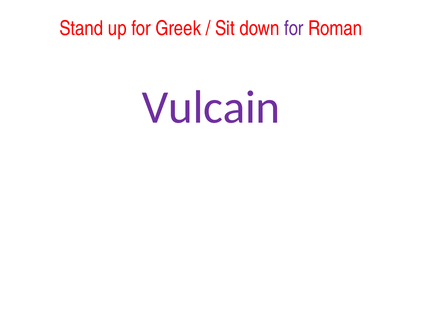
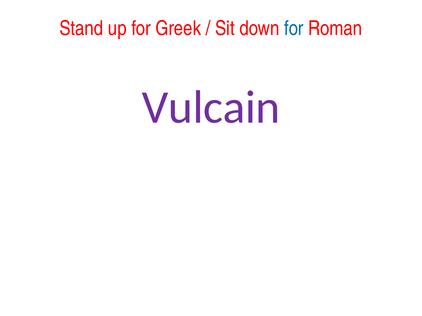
for at (294, 29) colour: purple -> blue
